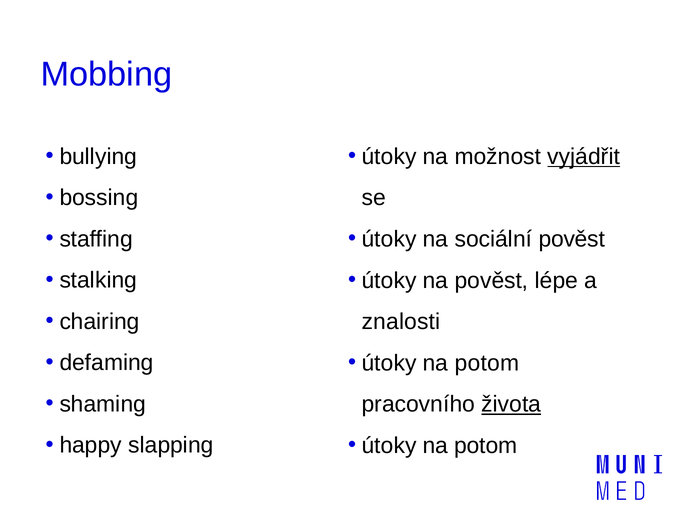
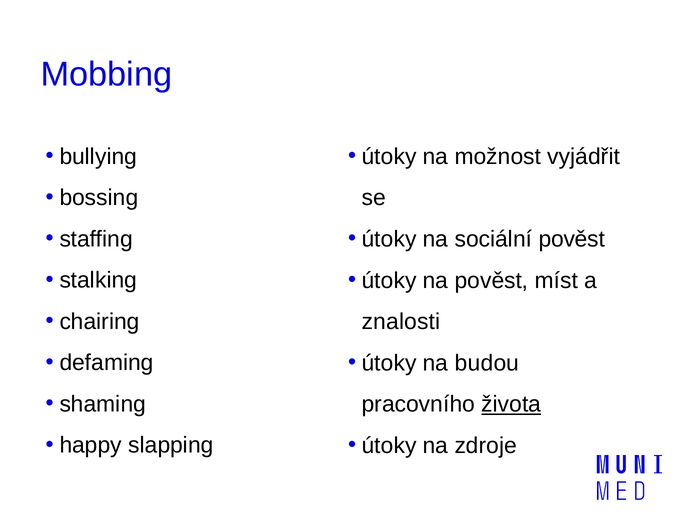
vyjádřit underline: present -> none
lépe: lépe -> míst
potom at (487, 362): potom -> budou
potom at (486, 445): potom -> zdroje
